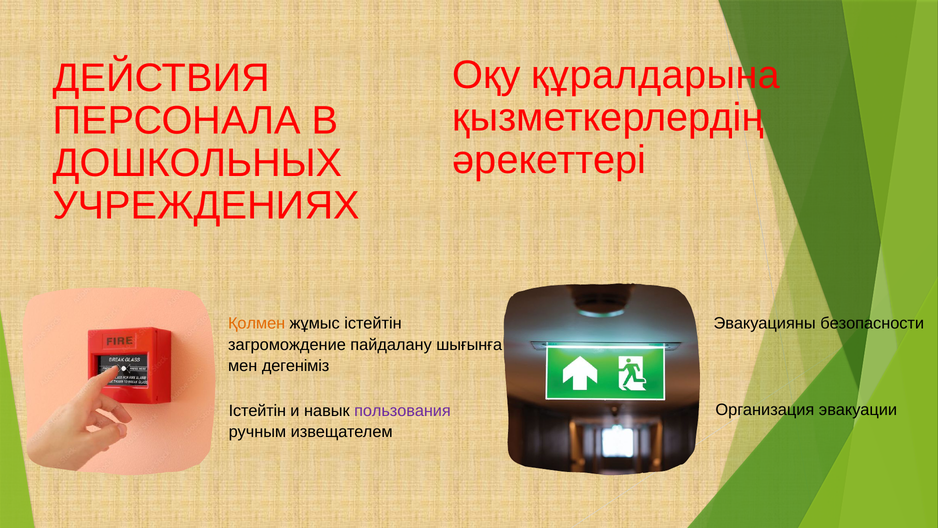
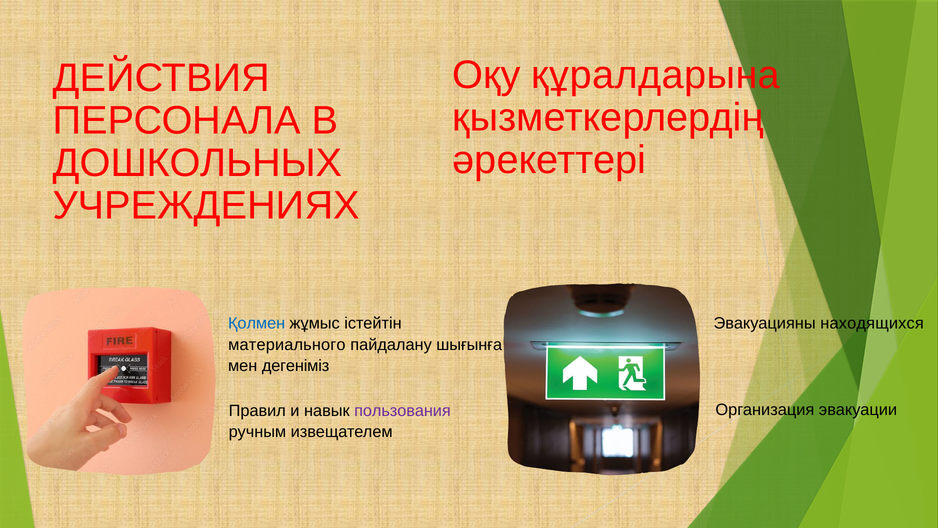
Қолмен colour: orange -> blue
безопасности: безопасности -> находящихся
загромождение: загромождение -> материального
Істейтін at (257, 411): Істейтін -> Правил
